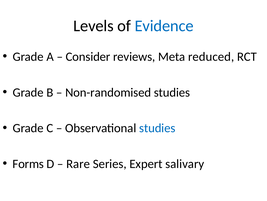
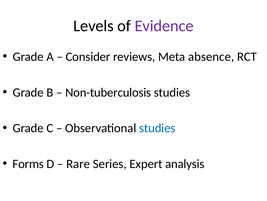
Evidence colour: blue -> purple
reduced: reduced -> absence
Non-randomised: Non-randomised -> Non-tuberculosis
salivary: salivary -> analysis
